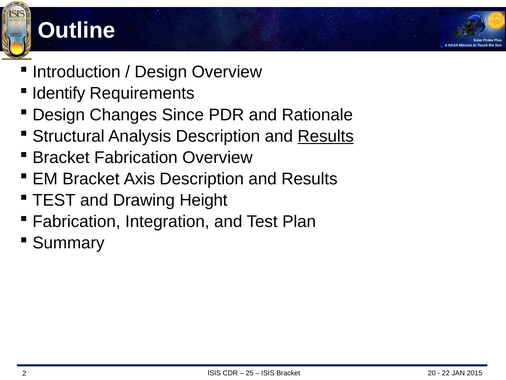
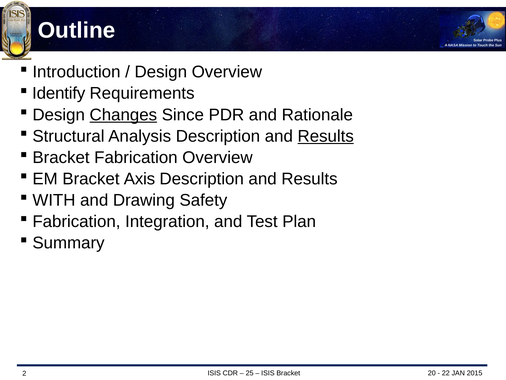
Changes underline: none -> present
TEST at (54, 200): TEST -> WITH
Height: Height -> Safety
